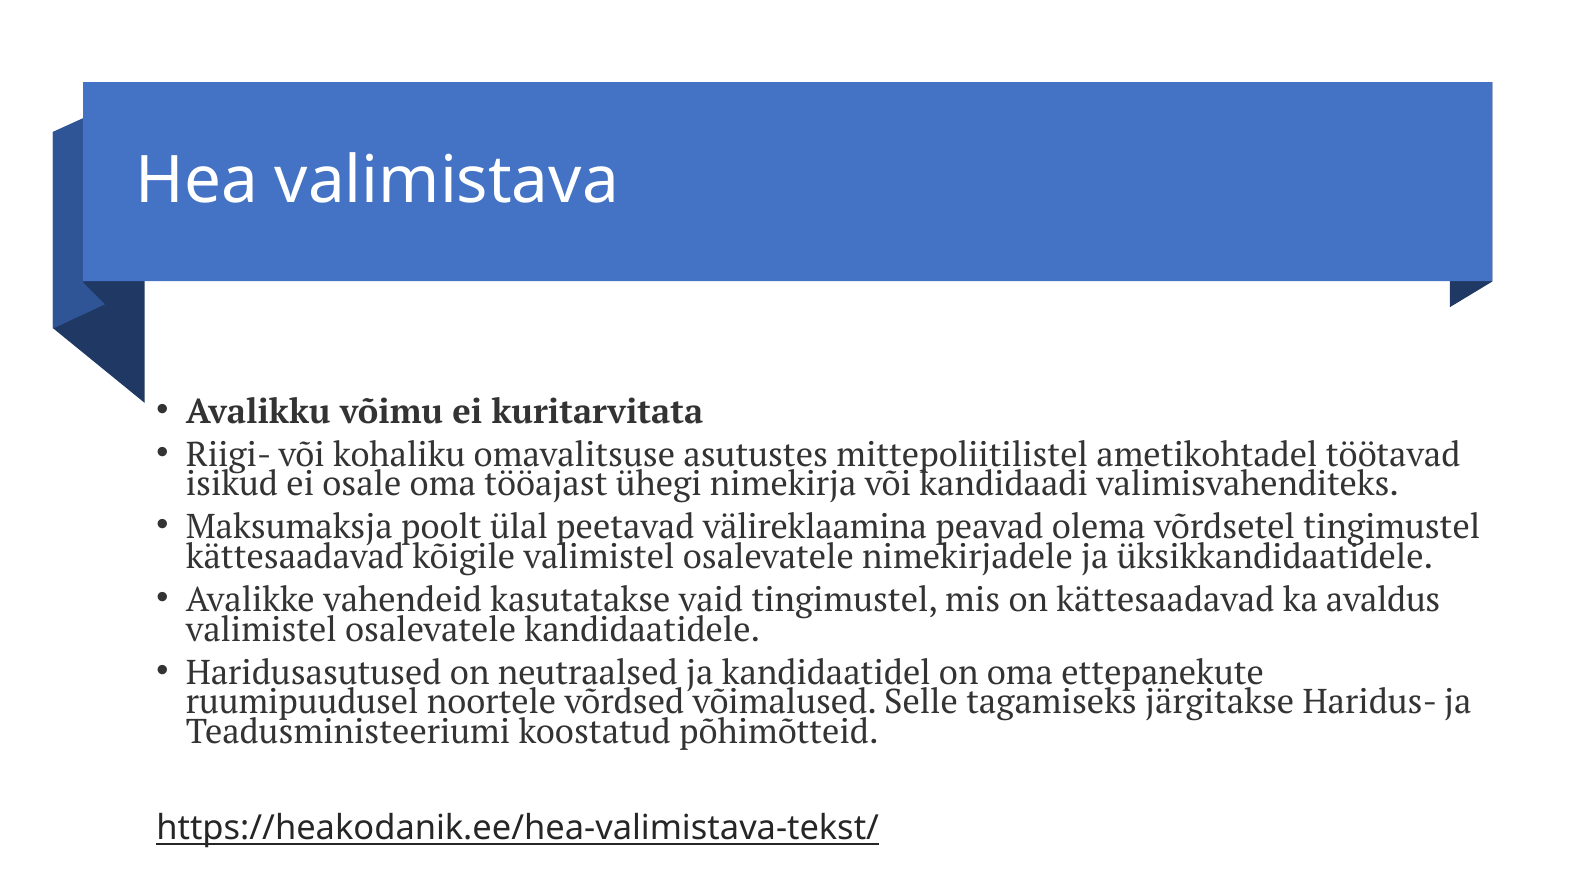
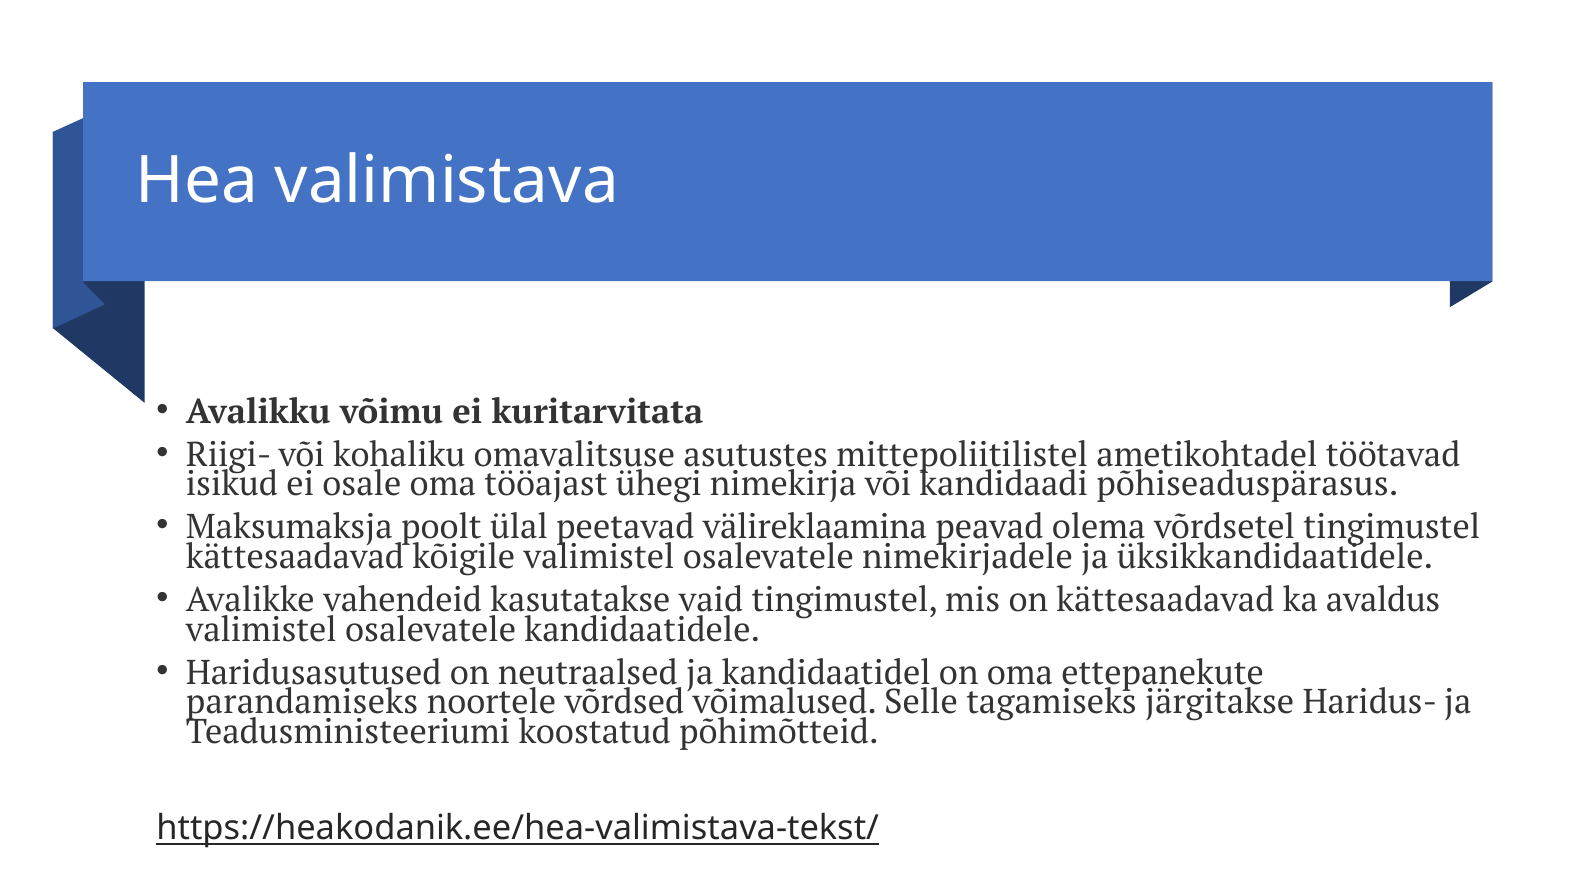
valimisvahenditeks: valimisvahenditeks -> põhiseaduspärasus
ruumipuudusel: ruumipuudusel -> parandamiseks
